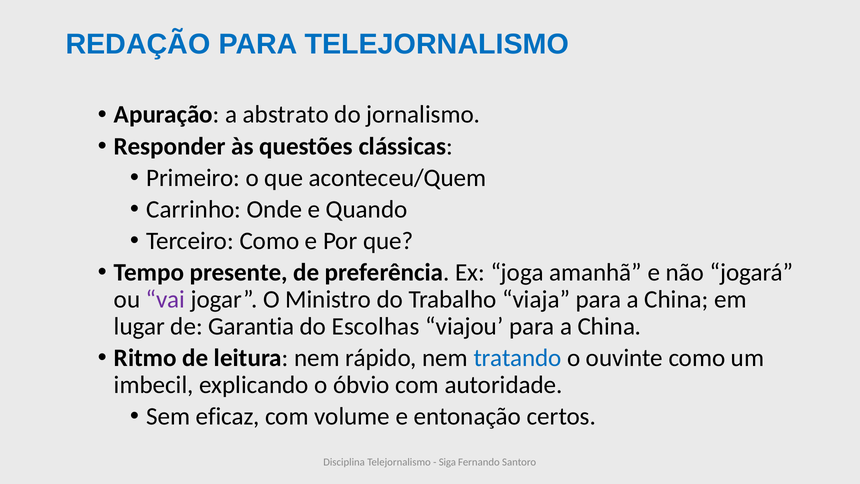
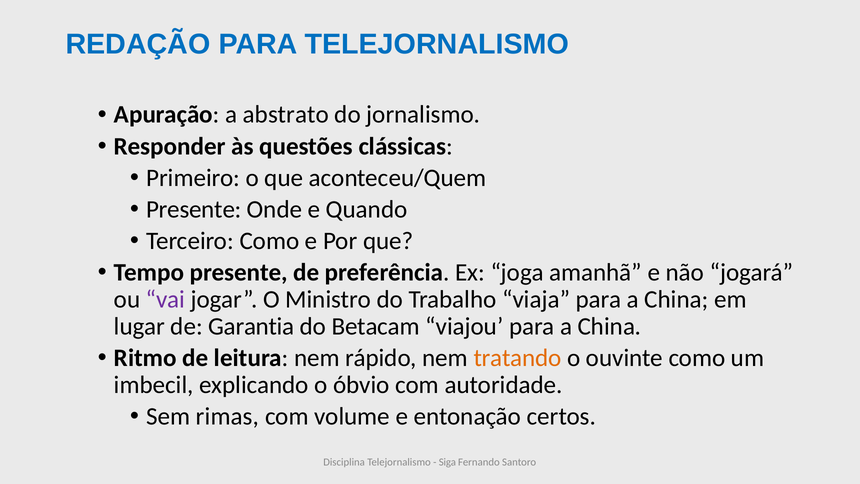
Carrinho at (194, 209): Carrinho -> Presente
Escolhas: Escolhas -> Betacam
tratando colour: blue -> orange
eficaz: eficaz -> rimas
